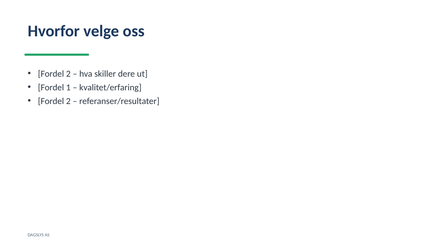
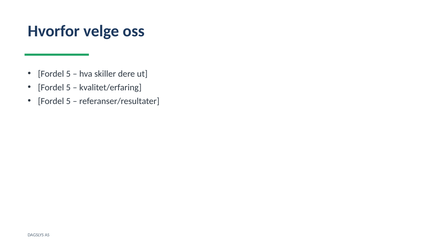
2 at (68, 74): 2 -> 5
1 at (68, 87): 1 -> 5
2 at (68, 101): 2 -> 5
